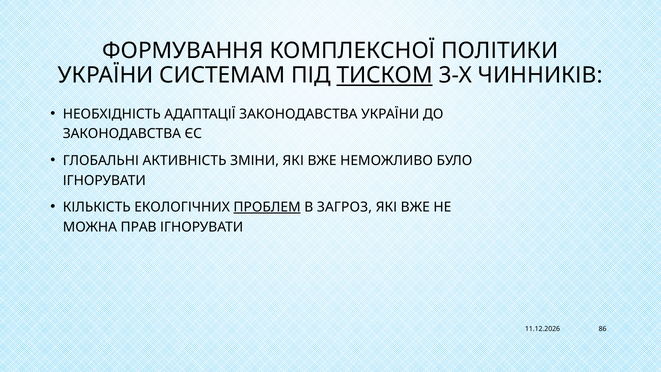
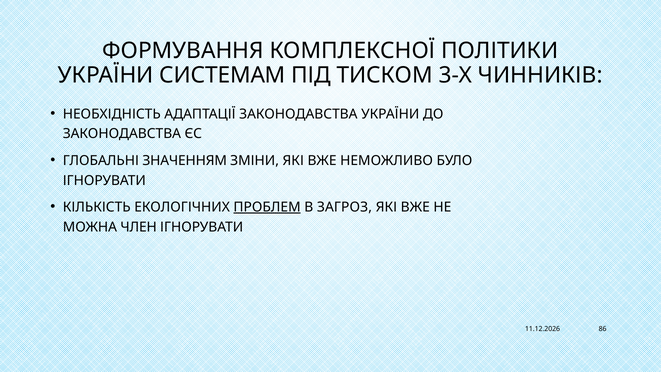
ТИСКОМ underline: present -> none
АКТИВНІСТЬ: АКТИВНІСТЬ -> ЗНАЧЕННЯМ
ПРАВ: ПРАВ -> ЧЛЕН
